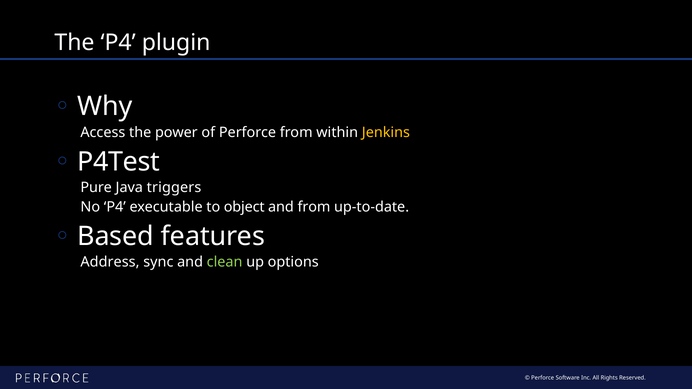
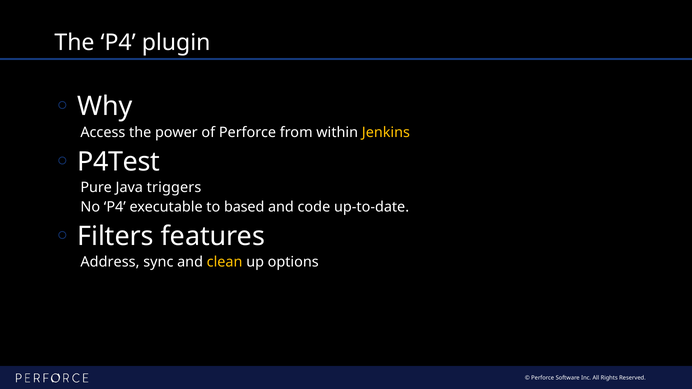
object: object -> based
and from: from -> code
Based: Based -> Filters
clean colour: light green -> yellow
